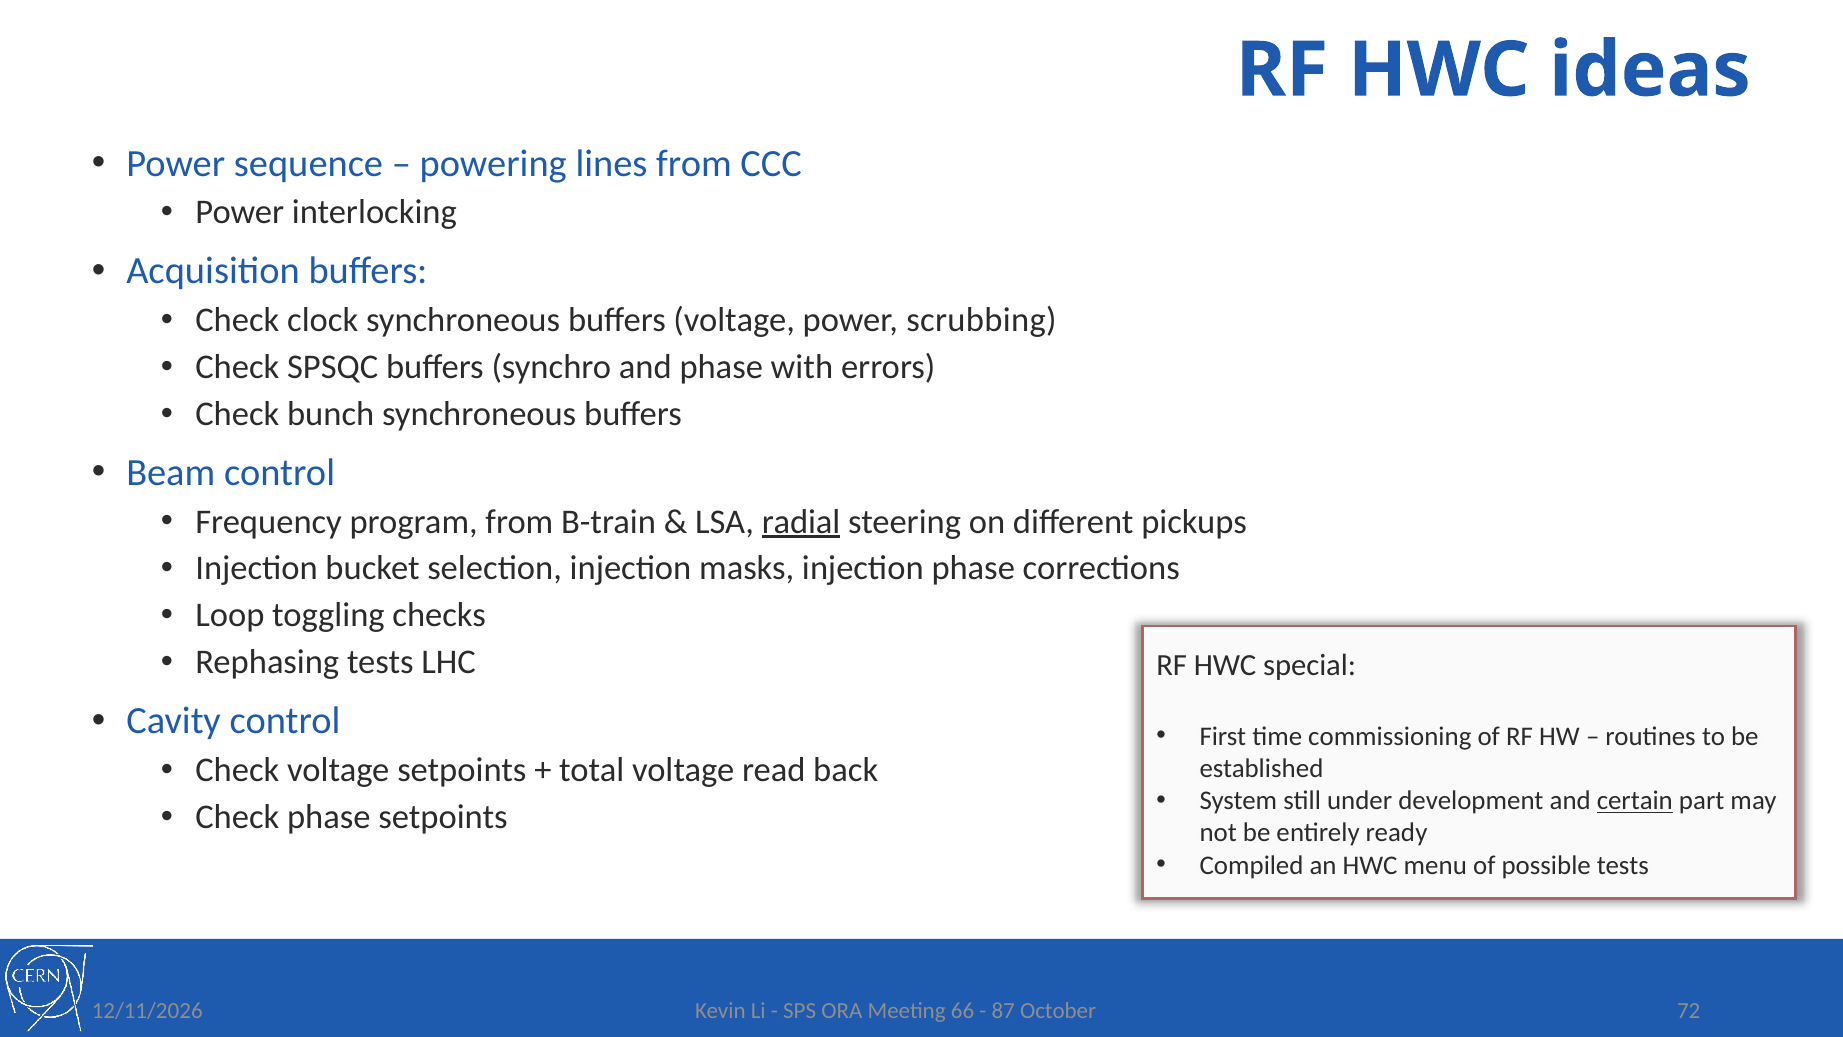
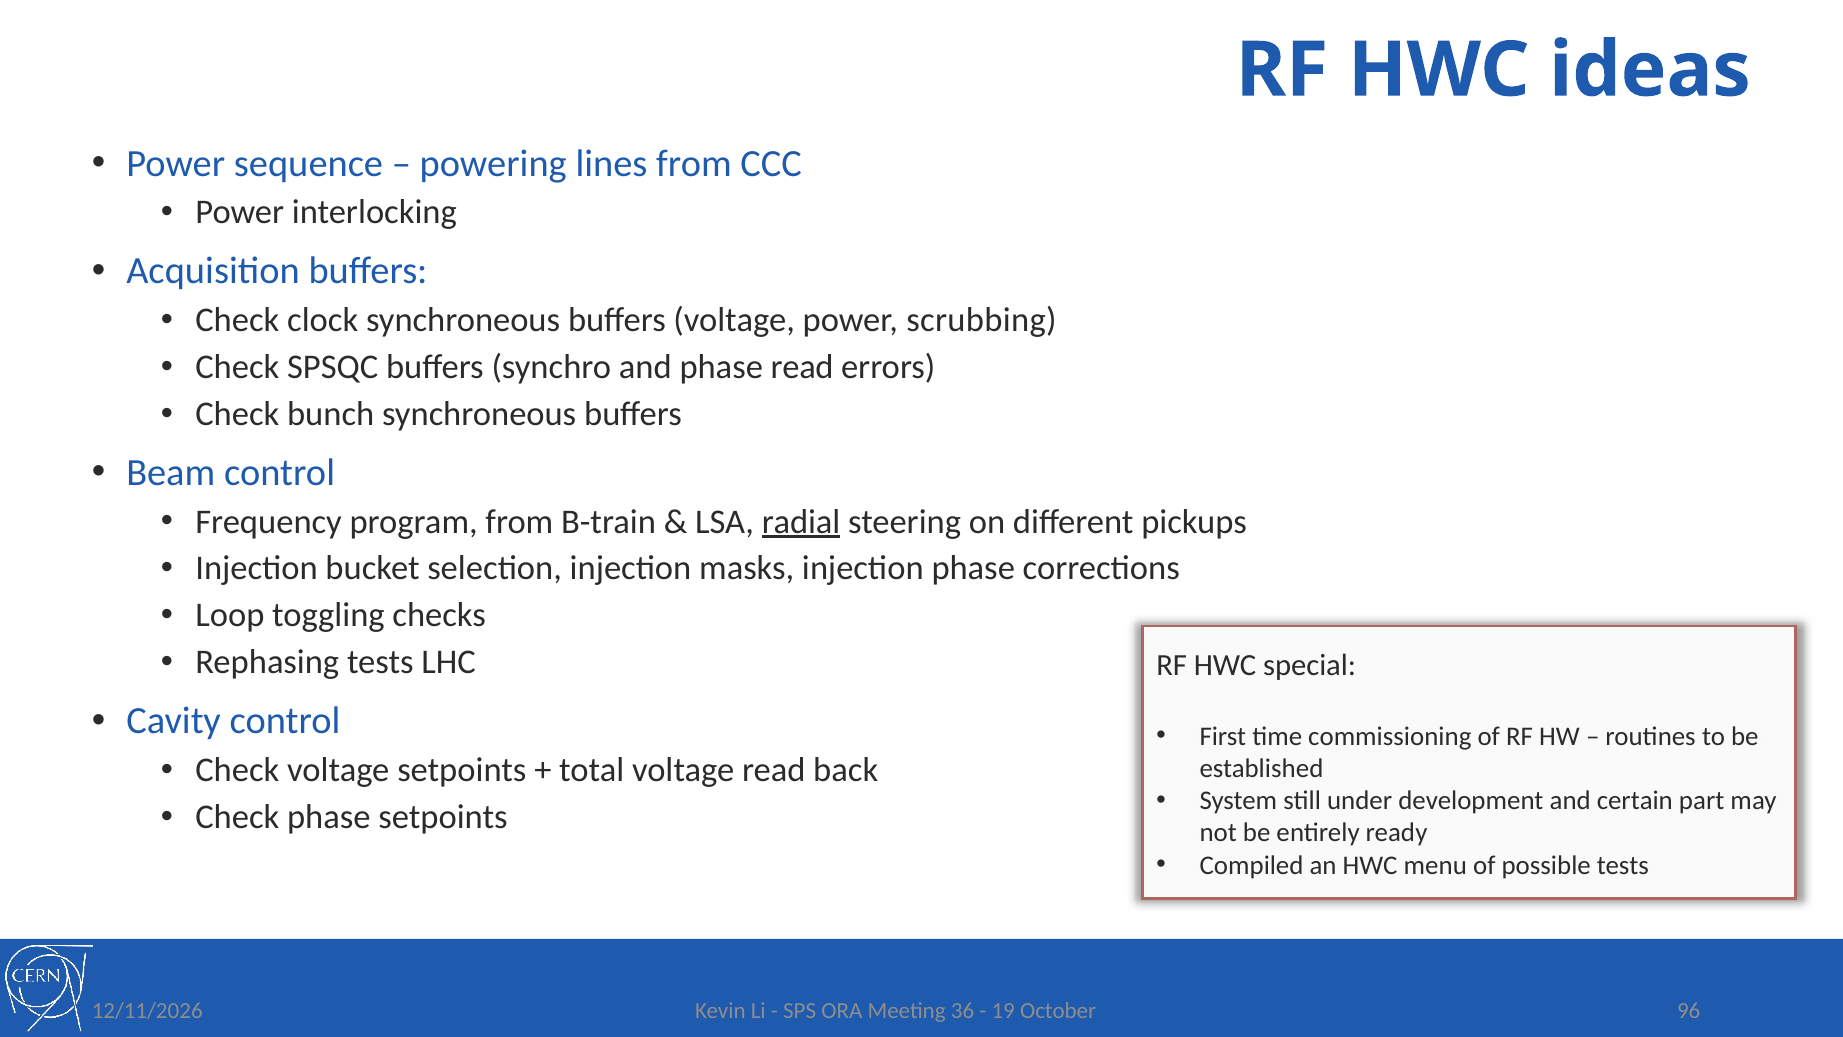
phase with: with -> read
certain underline: present -> none
66: 66 -> 36
87: 87 -> 19
72: 72 -> 96
